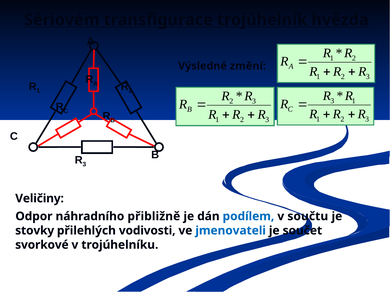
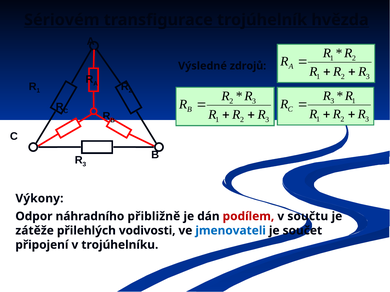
změní: změní -> zdrojů
Veličiny: Veličiny -> Výkony
podílem colour: blue -> red
stovky: stovky -> zátěže
svorkové: svorkové -> připojení
